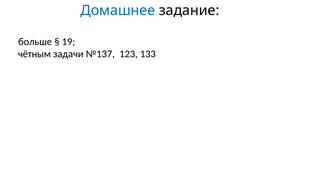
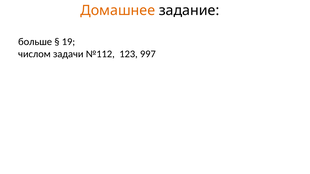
Домашнее colour: blue -> orange
чётным: чётным -> числом
№137: №137 -> №112
133: 133 -> 997
